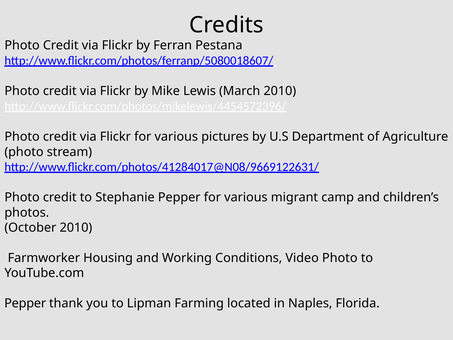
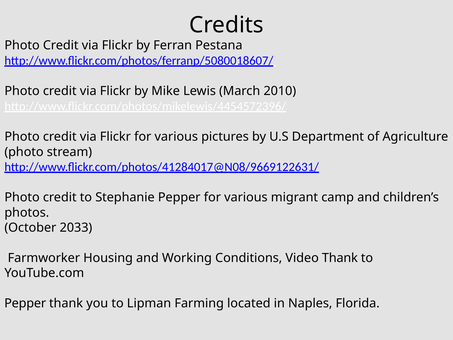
October 2010: 2010 -> 2033
Video Photo: Photo -> Thank
